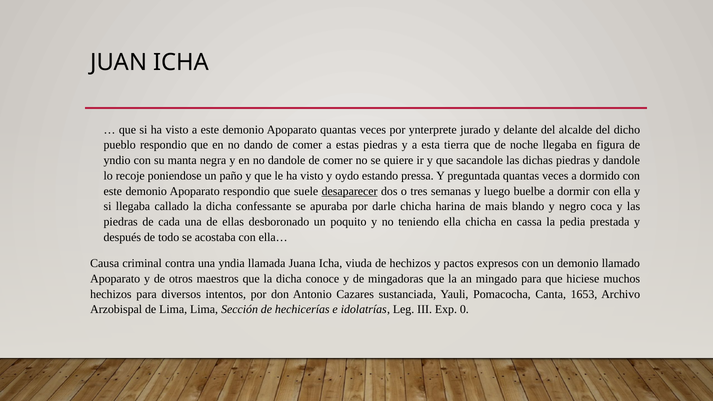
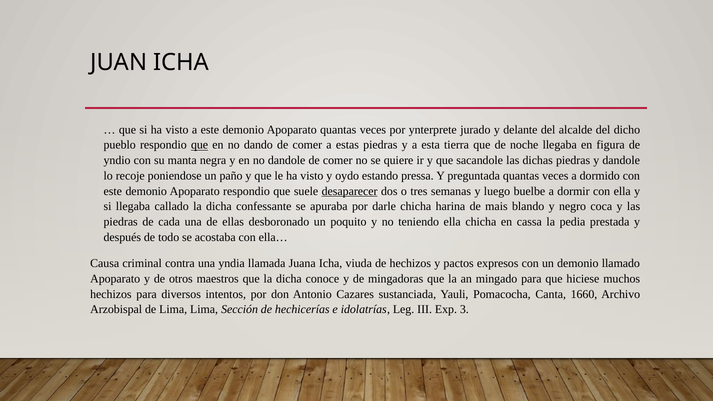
que at (200, 145) underline: none -> present
1653: 1653 -> 1660
0: 0 -> 3
